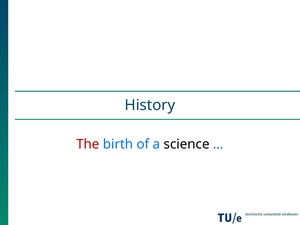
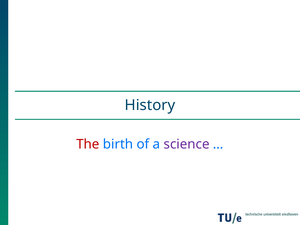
science colour: black -> purple
